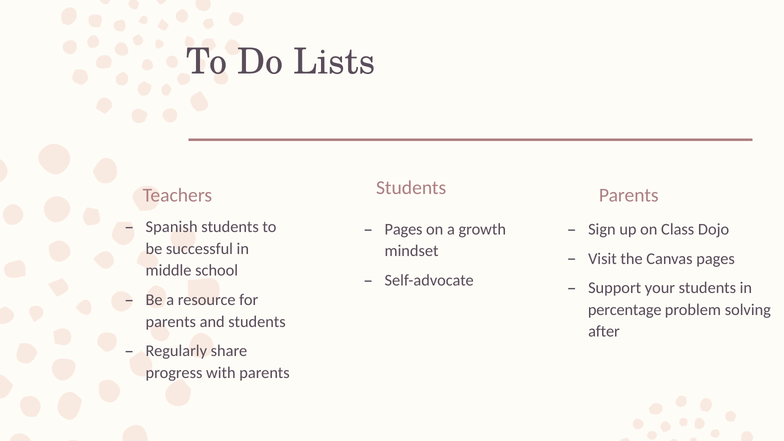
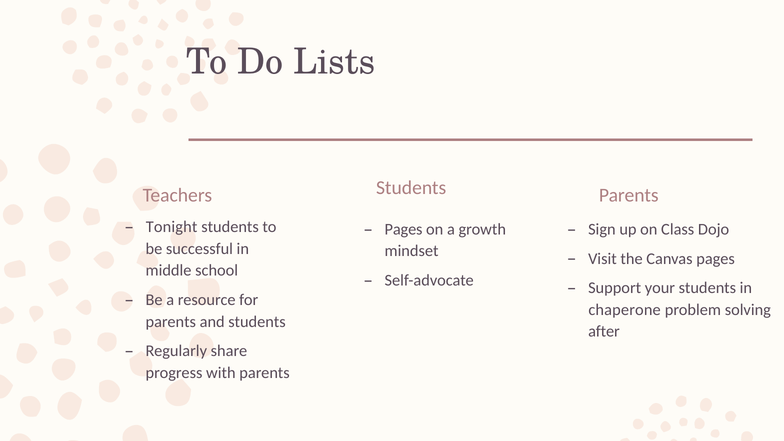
Spanish: Spanish -> Tonight
percentage: percentage -> chaperone
